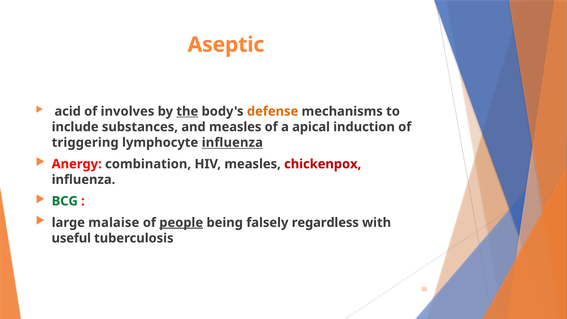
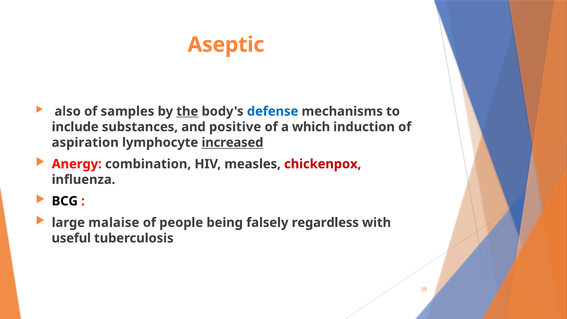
acid: acid -> also
involves: involves -> samples
defense colour: orange -> blue
and measles: measles -> positive
apical: apical -> which
triggering: triggering -> aspiration
lymphocyte influenza: influenza -> increased
BCG colour: green -> black
people underline: present -> none
